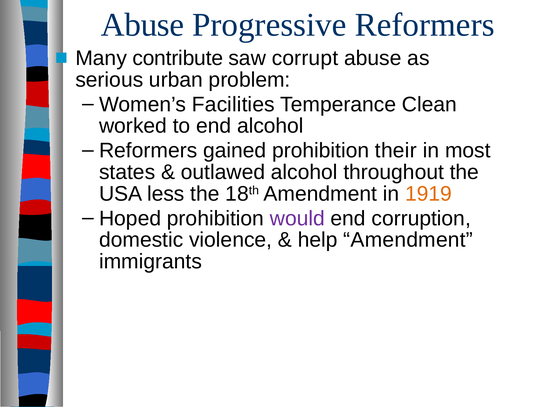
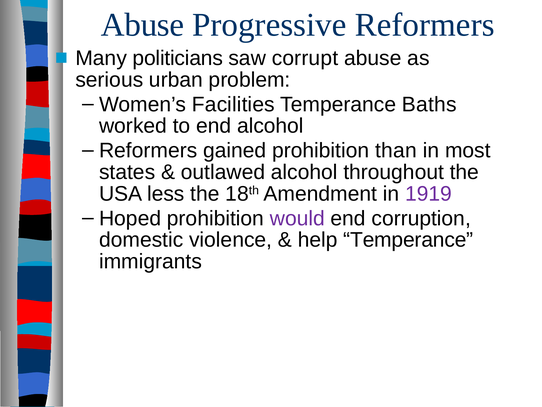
contribute: contribute -> politicians
Clean: Clean -> Baths
their: their -> than
1919 colour: orange -> purple
help Amendment: Amendment -> Temperance
